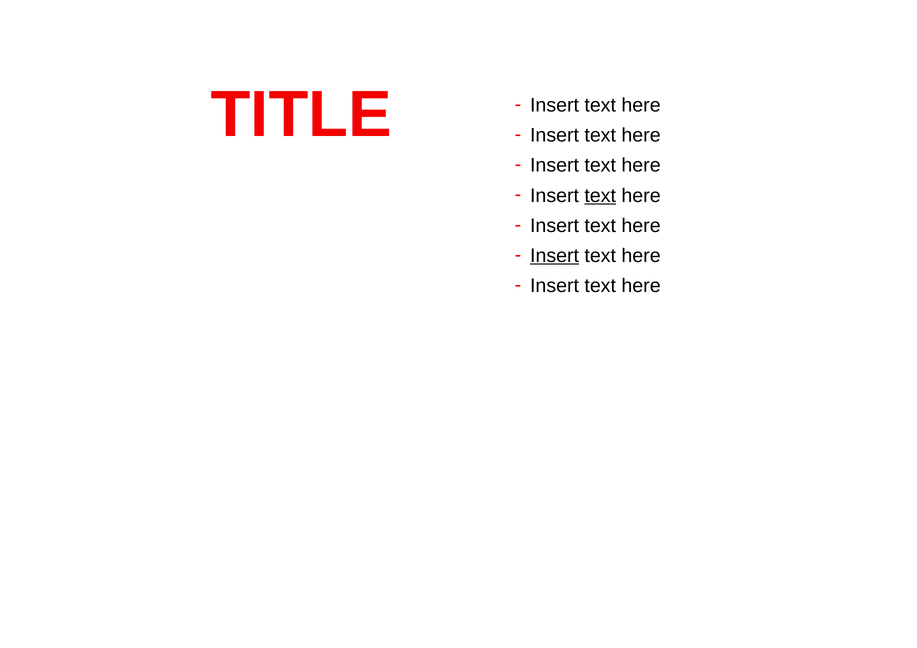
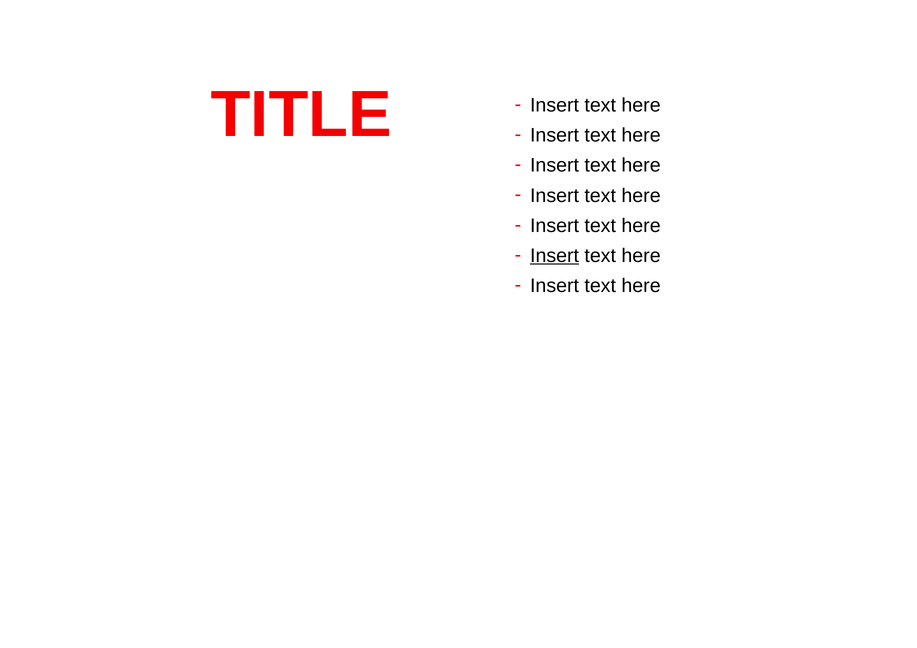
text at (600, 196) underline: present -> none
